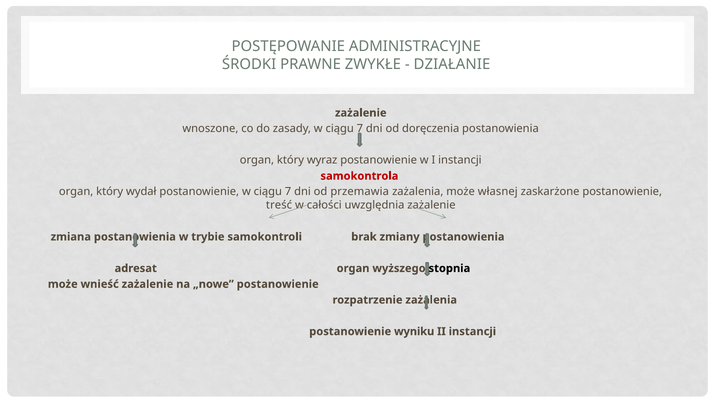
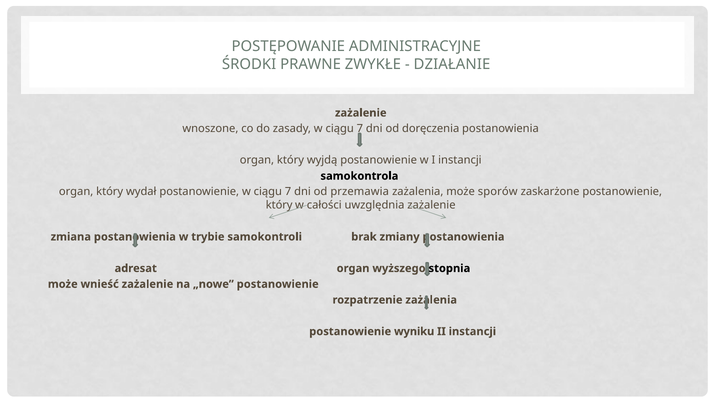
wyraz: wyraz -> wyjdą
samokontrola colour: red -> black
własnej: własnej -> sporów
treść at (279, 205): treść -> który
